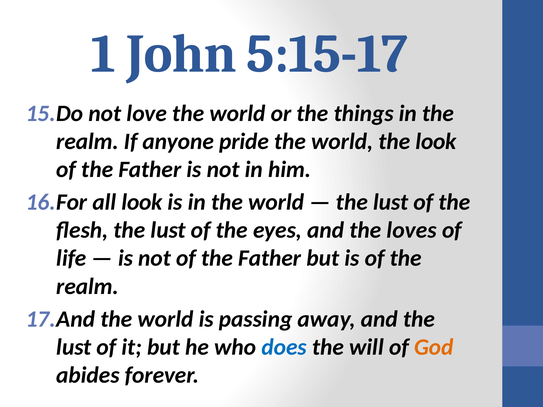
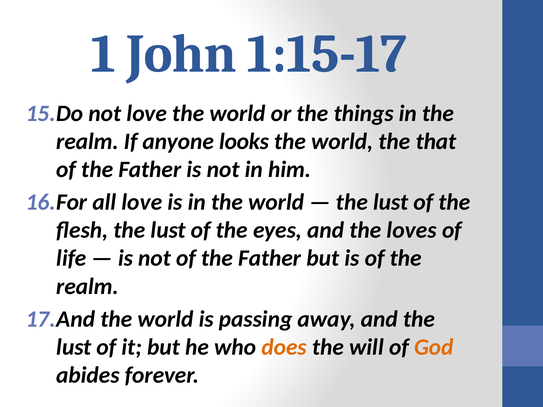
5:15-17: 5:15-17 -> 1:15-17
pride: pride -> looks
the look: look -> that
all look: look -> love
does colour: blue -> orange
